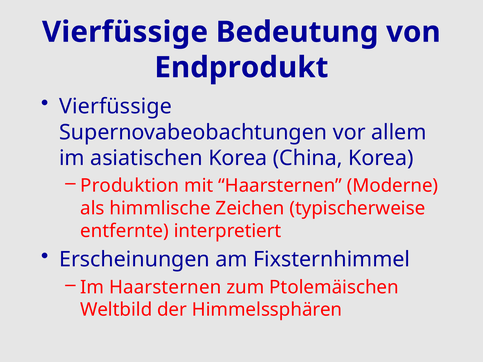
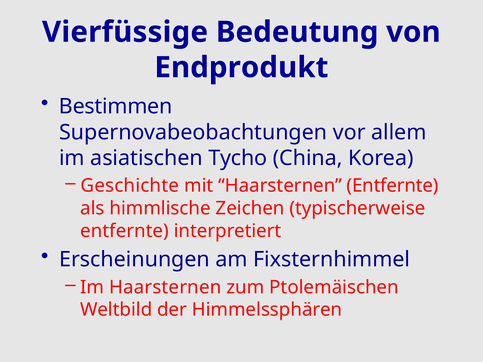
Vierfüssige at (116, 107): Vierfüssige -> Bestimmen
asiatischen Korea: Korea -> Tycho
Produktion: Produktion -> Geschichte
Haarsternen Moderne: Moderne -> Entfernte
